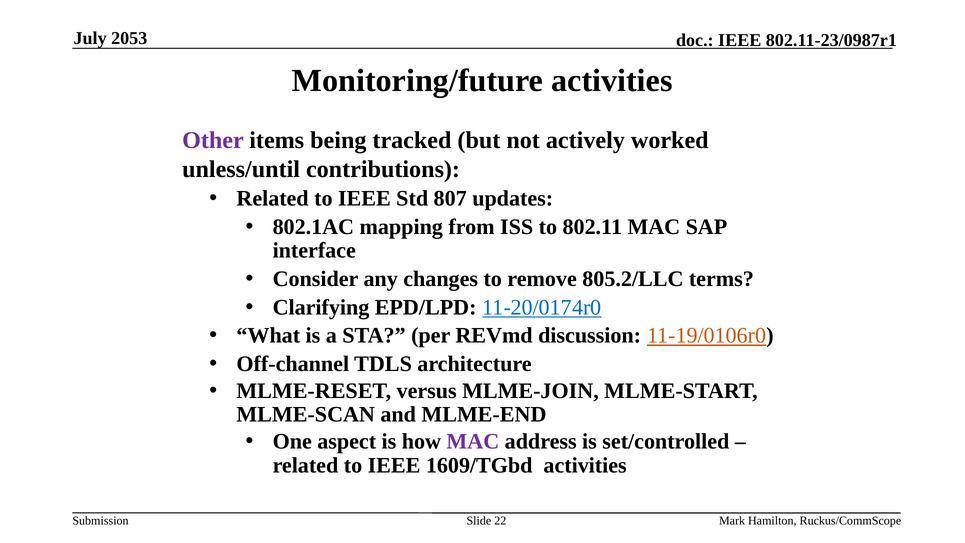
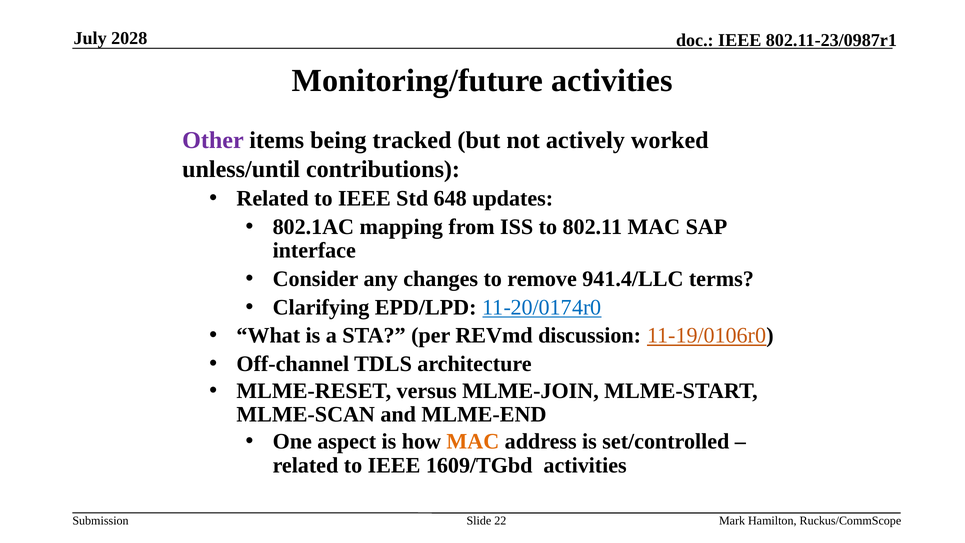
2053: 2053 -> 2028
807: 807 -> 648
805.2/LLC: 805.2/LLC -> 941.4/LLC
MAC at (473, 441) colour: purple -> orange
